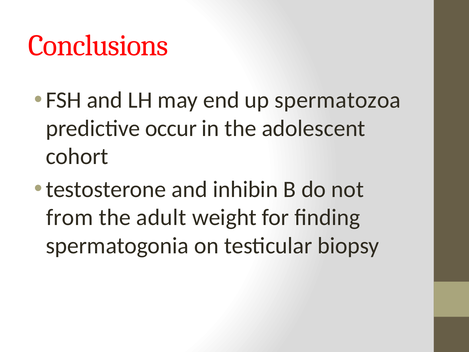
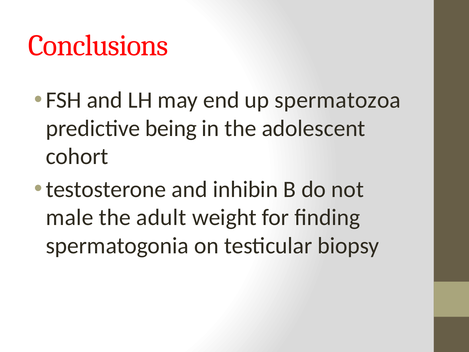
occur: occur -> being
from: from -> male
